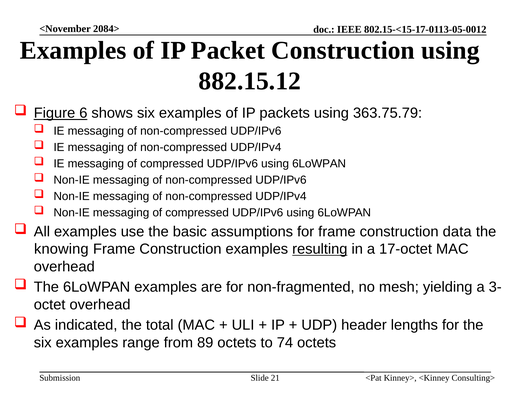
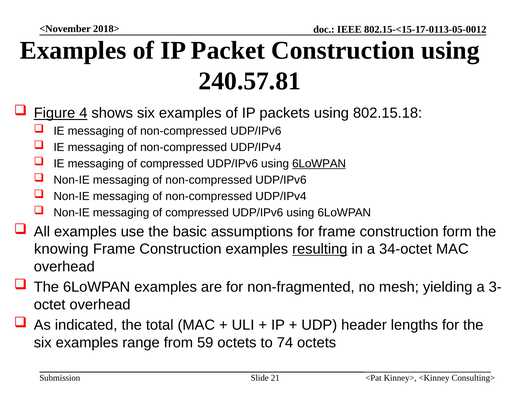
2084>: 2084> -> 2018>
882.15.12: 882.15.12 -> 240.57.81
6: 6 -> 4
363.75.79: 363.75.79 -> 802.15.18
6LoWPAN at (319, 164) underline: none -> present
data: data -> form
17-octet: 17-octet -> 34-octet
89: 89 -> 59
